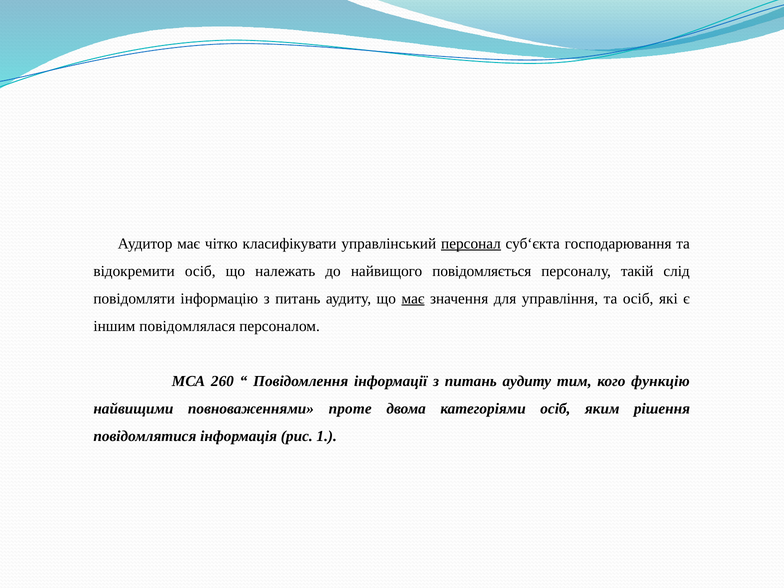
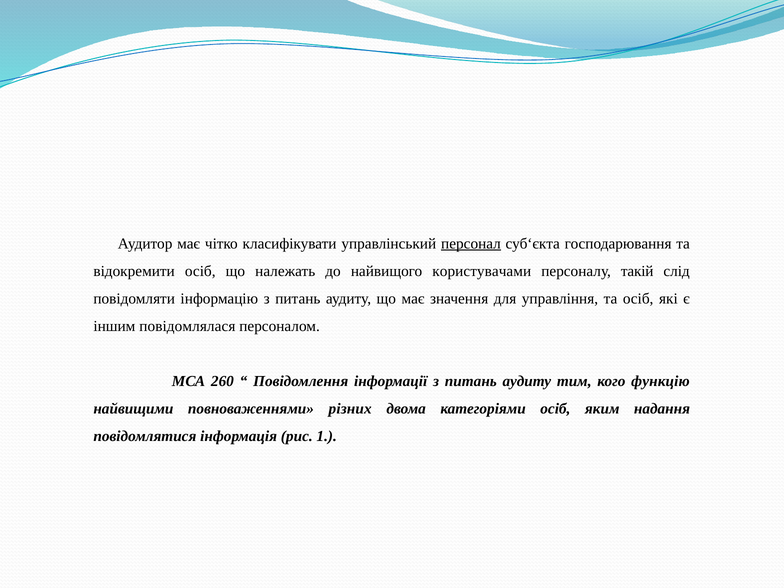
повідомляється: повідомляється -> користувачами
має at (413, 299) underline: present -> none
проте: проте -> різних
рішення: рішення -> надання
